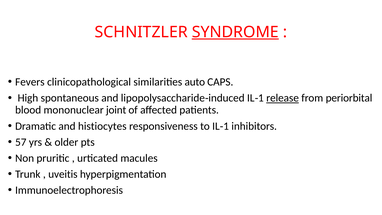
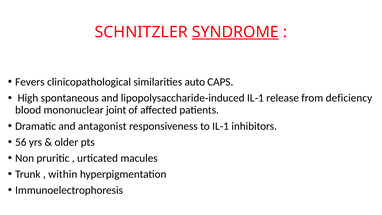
release underline: present -> none
periorbital: periorbital -> deficiency
histiocytes: histiocytes -> antagonist
57: 57 -> 56
uveitis: uveitis -> within
